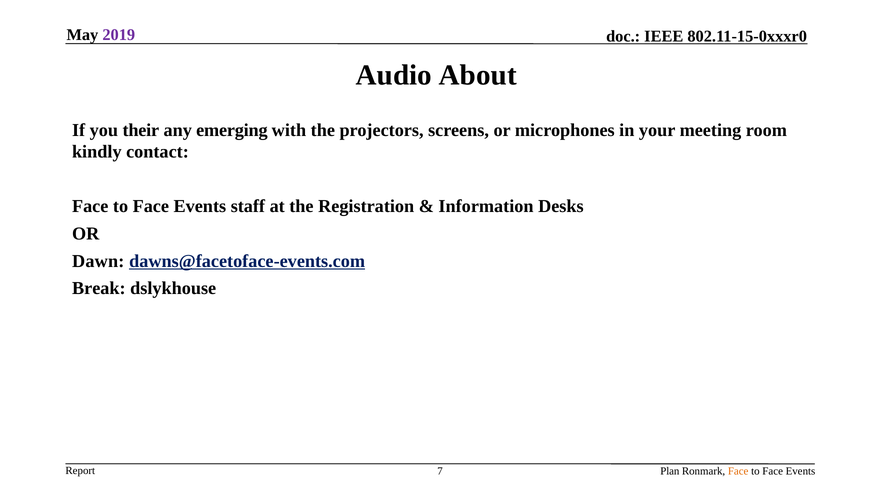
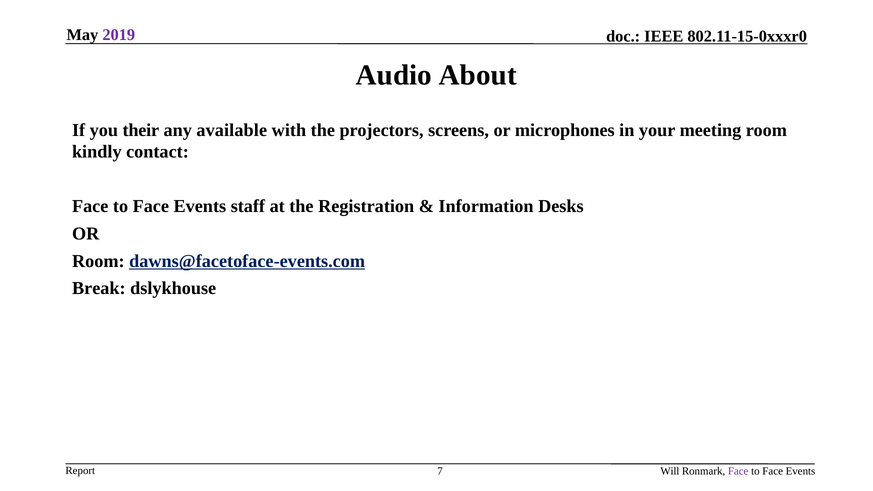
emerging: emerging -> available
Dawn at (98, 261): Dawn -> Room
Plan: Plan -> Will
Face at (738, 471) colour: orange -> purple
